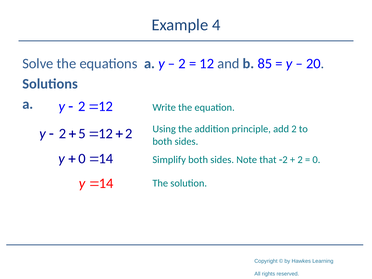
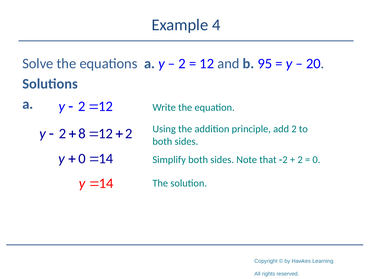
85: 85 -> 95
5: 5 -> 8
